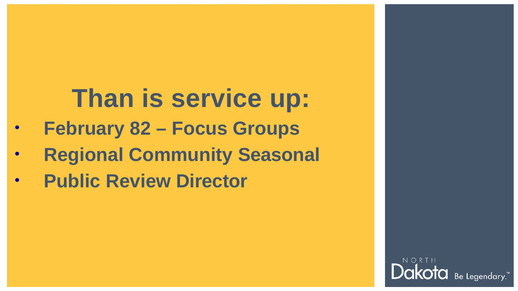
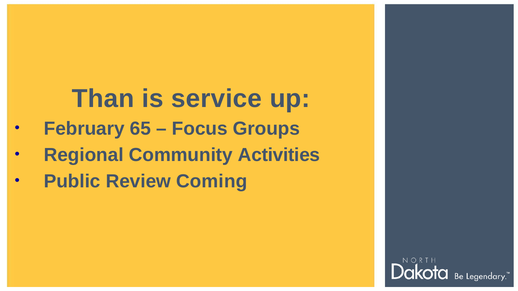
82: 82 -> 65
Seasonal: Seasonal -> Activities
Director: Director -> Coming
